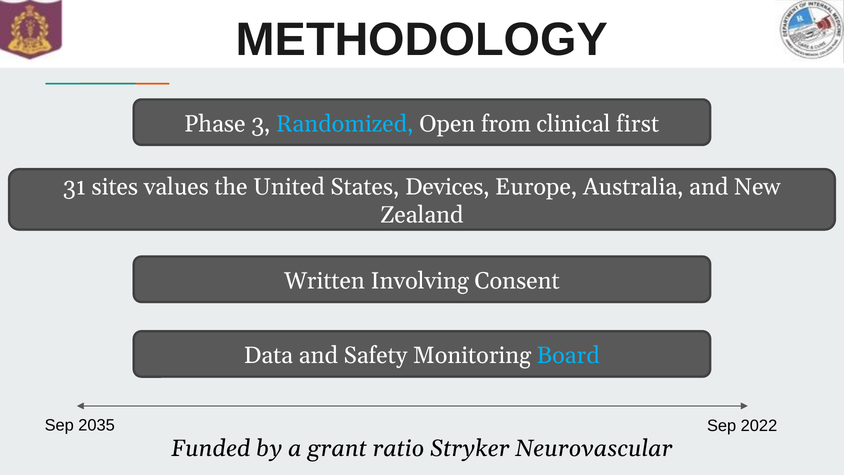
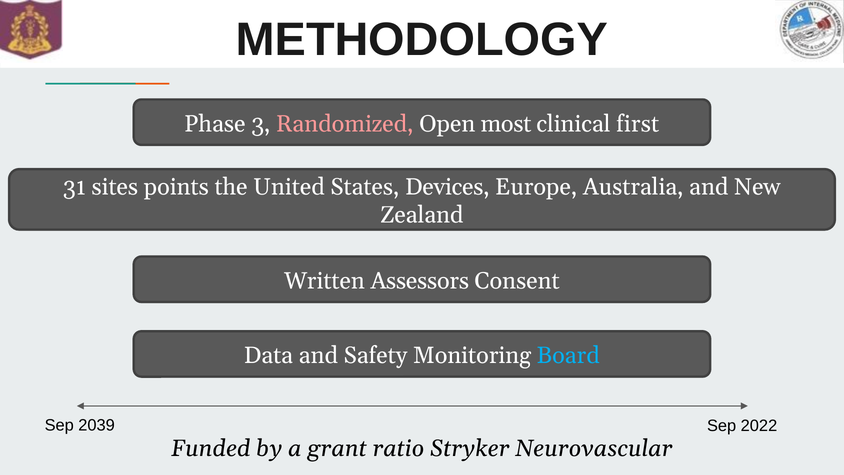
Randomized colour: light blue -> pink
from: from -> most
values: values -> points
Involving: Involving -> Assessors
2035: 2035 -> 2039
